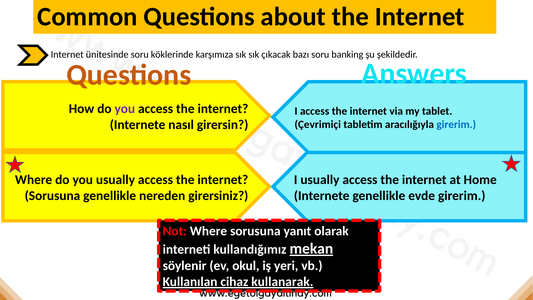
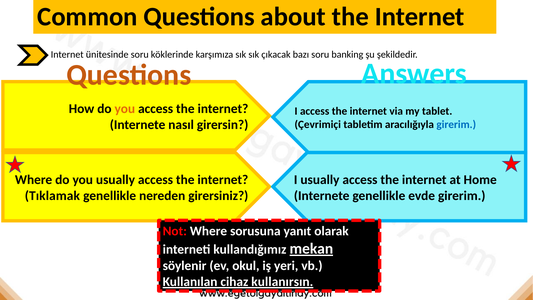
you at (125, 109) colour: purple -> orange
Sorusuna at (52, 195): Sorusuna -> Tıklamak
kullanarak: kullanarak -> kullanırsın
